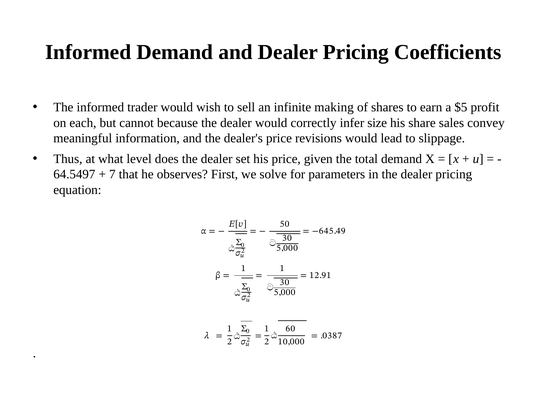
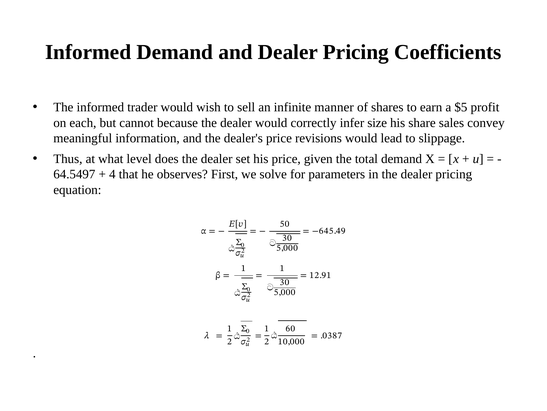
making: making -> manner
7: 7 -> 4
